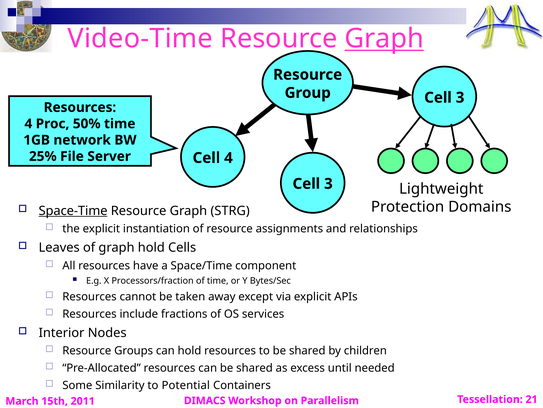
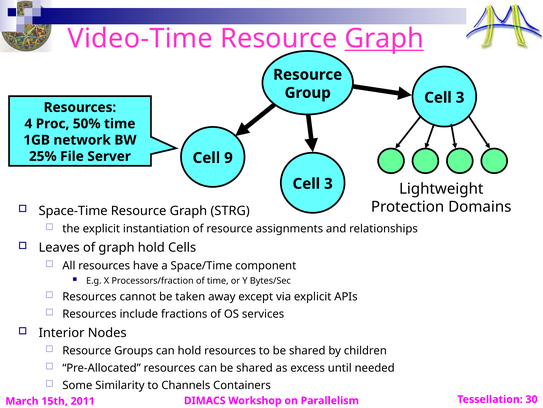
Cell 4: 4 -> 9
Space-Time underline: present -> none
Potential: Potential -> Channels
21: 21 -> 30
